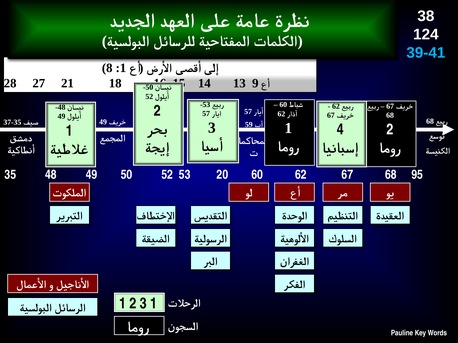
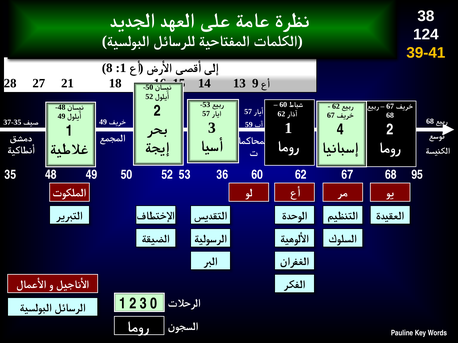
39-41 colour: light blue -> yellow
20: 20 -> 36
3 1: 1 -> 0
